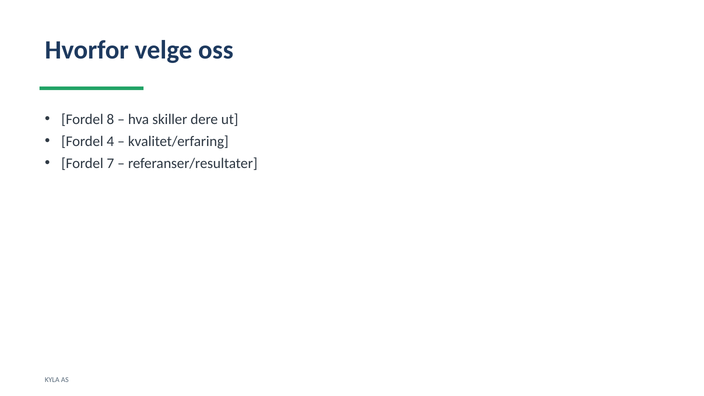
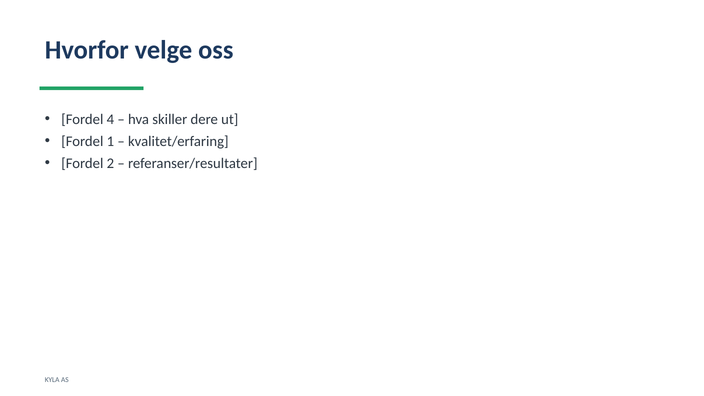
8: 8 -> 4
4: 4 -> 1
7: 7 -> 2
